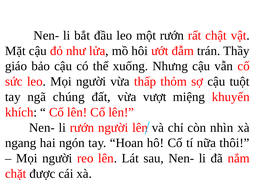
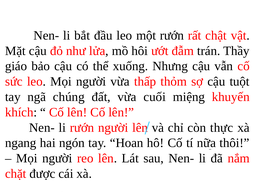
vượt: vượt -> cuối
nhìn: nhìn -> thực
